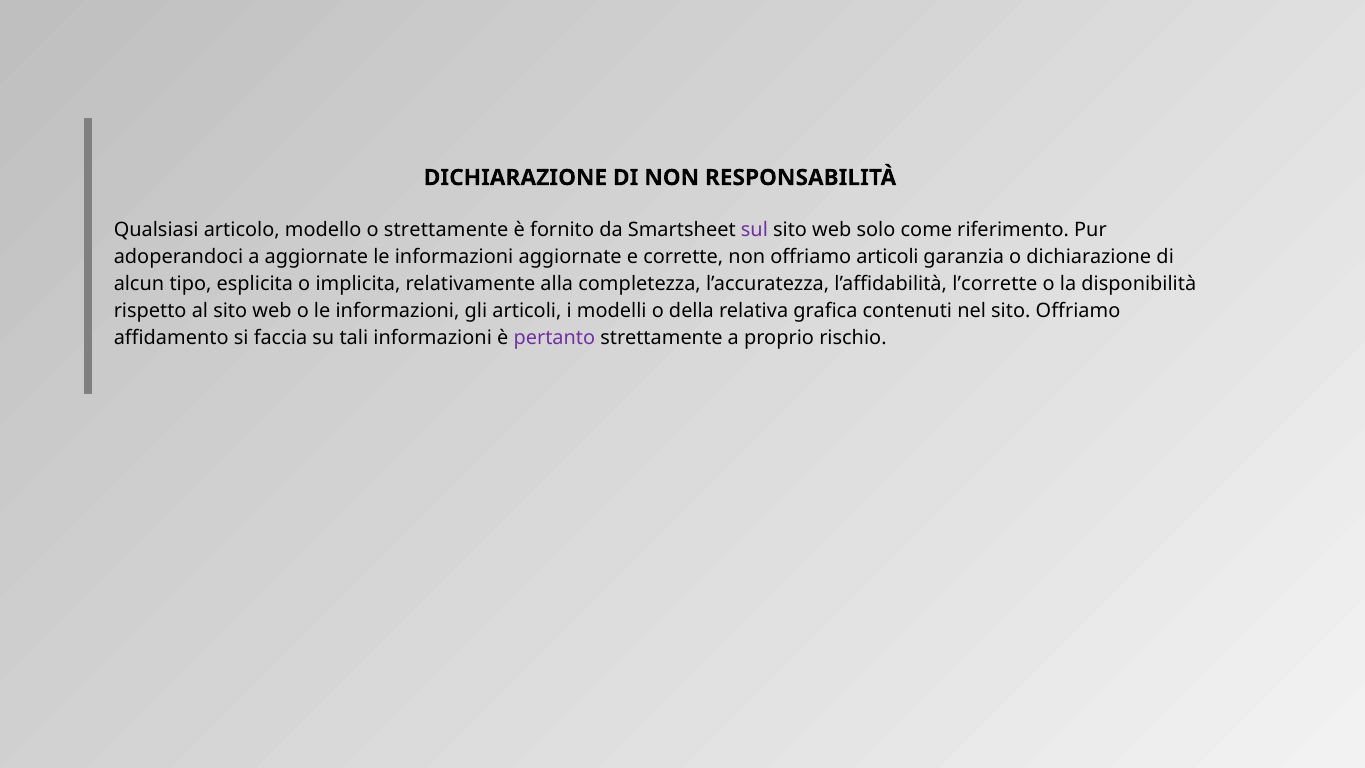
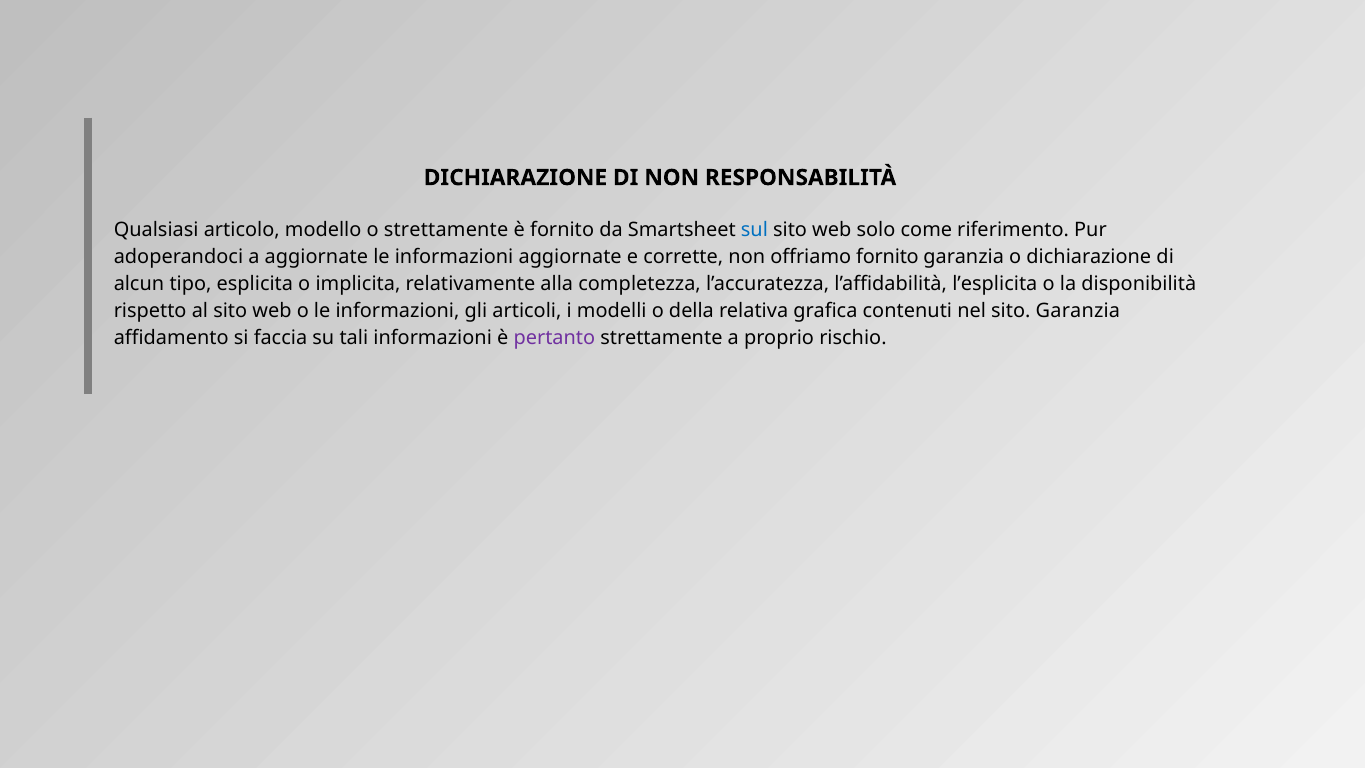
sul colour: purple -> blue
offriamo articoli: articoli -> fornito
l’corrette: l’corrette -> l’esplicita
sito Offriamo: Offriamo -> Garanzia
